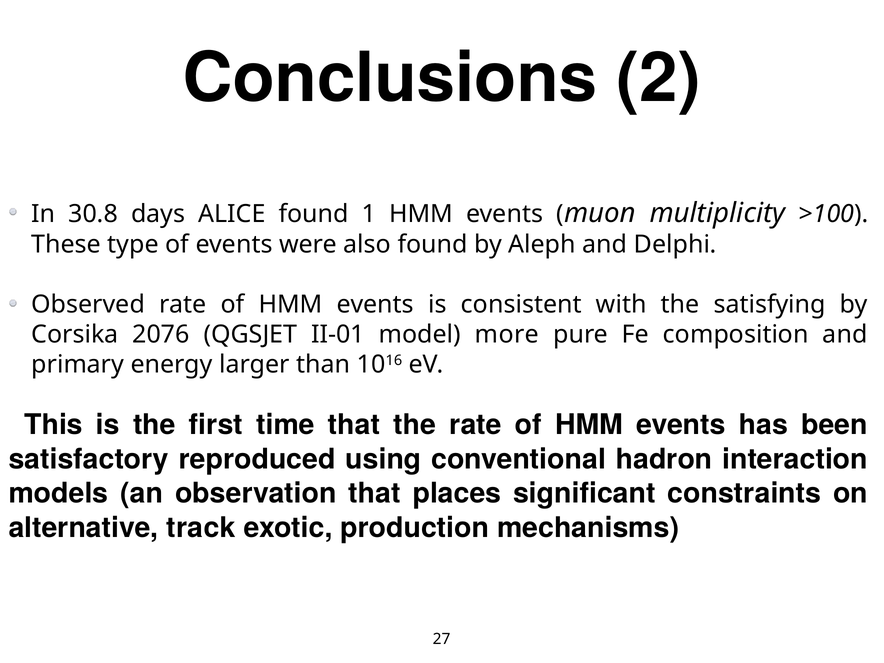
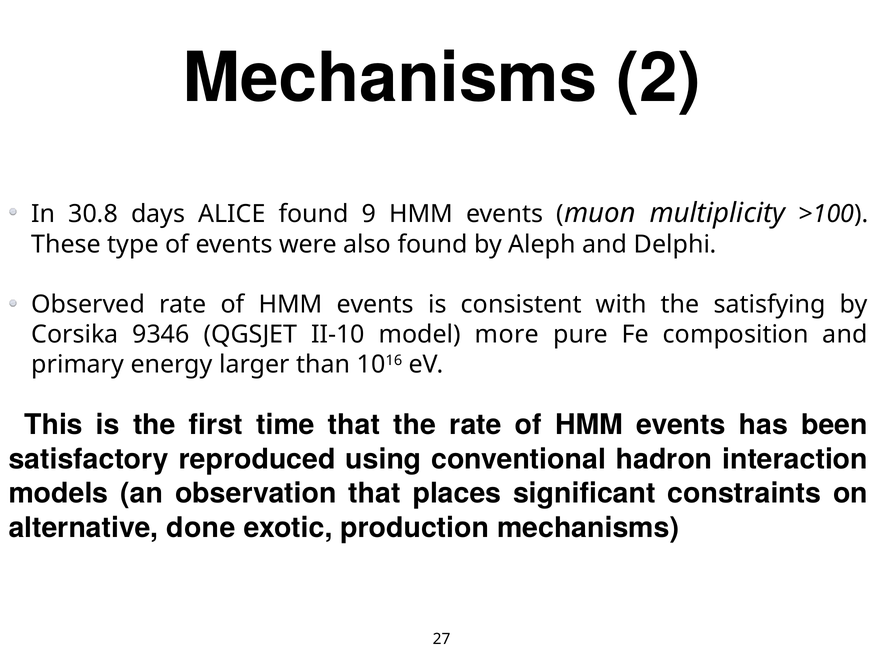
Conclusions at (390, 79): Conclusions -> Mechanisms
1: 1 -> 9
2076: 2076 -> 9346
II-01: II-01 -> II-10
track: track -> done
